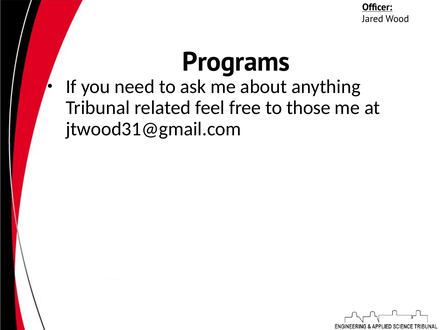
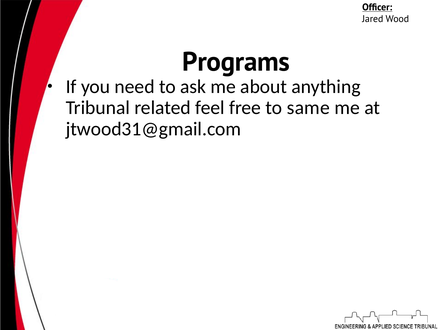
those: those -> same
